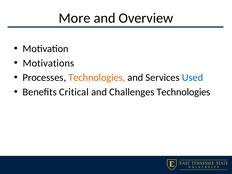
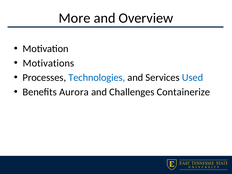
Technologies at (97, 78) colour: orange -> blue
Critical: Critical -> Aurora
Challenges Technologies: Technologies -> Containerize
